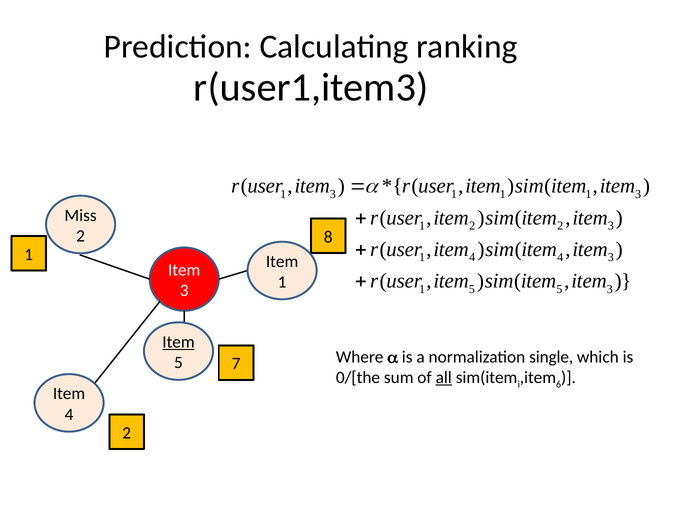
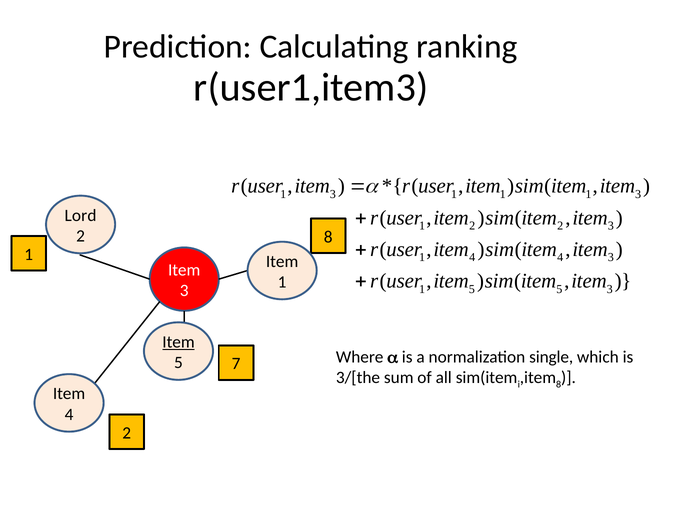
Miss: Miss -> Lord
0/[the: 0/[the -> 3/[the
all underline: present -> none
6 at (559, 385): 6 -> 8
